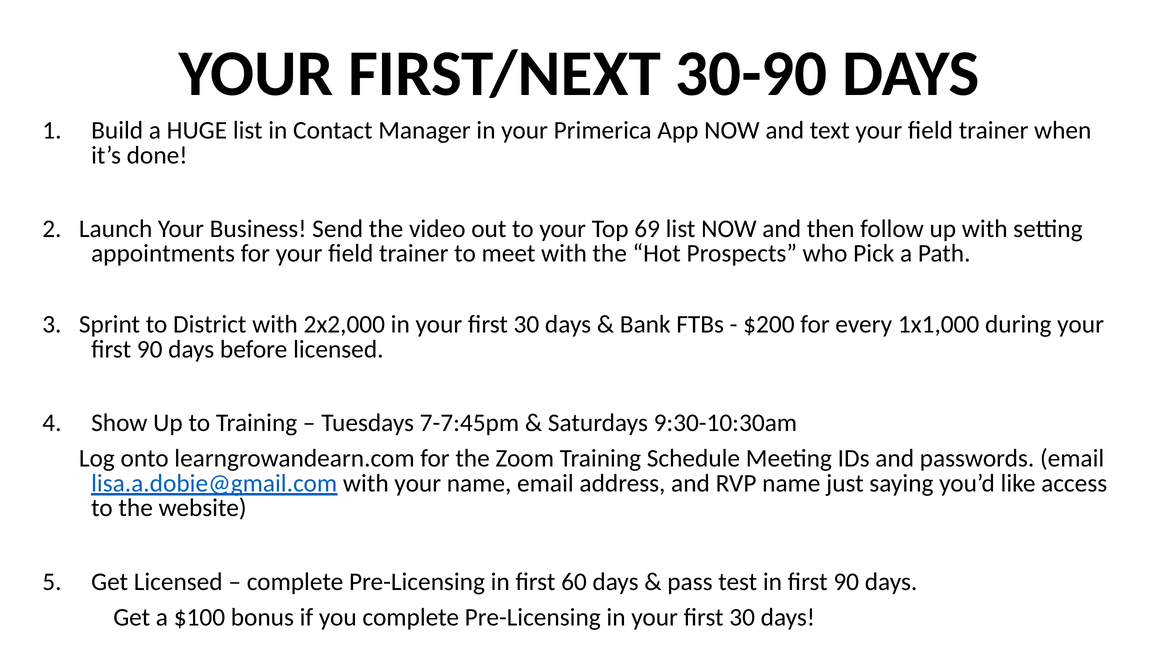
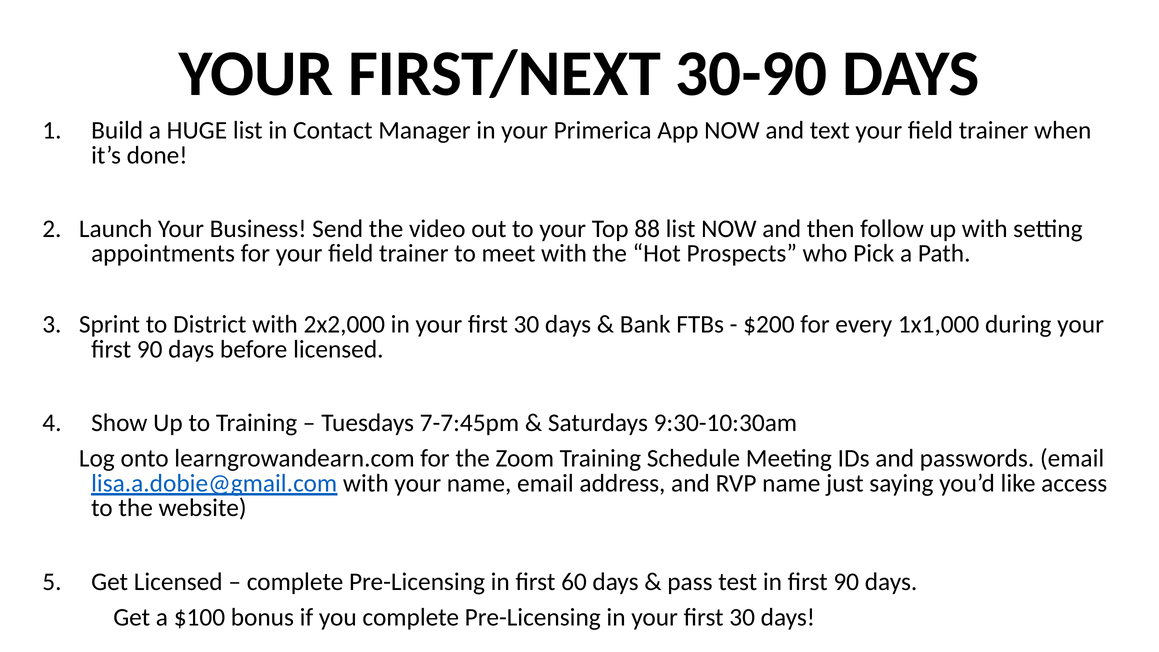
69: 69 -> 88
